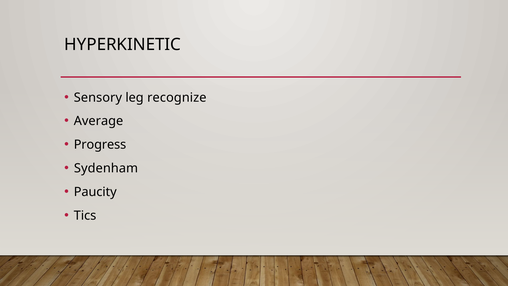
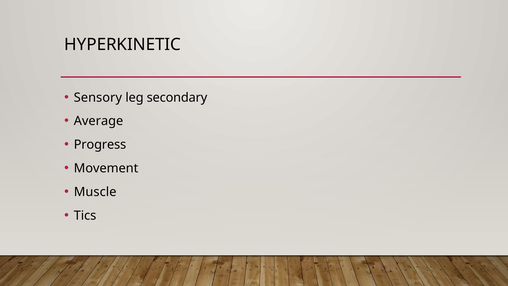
recognize: recognize -> secondary
Sydenham: Sydenham -> Movement
Paucity: Paucity -> Muscle
